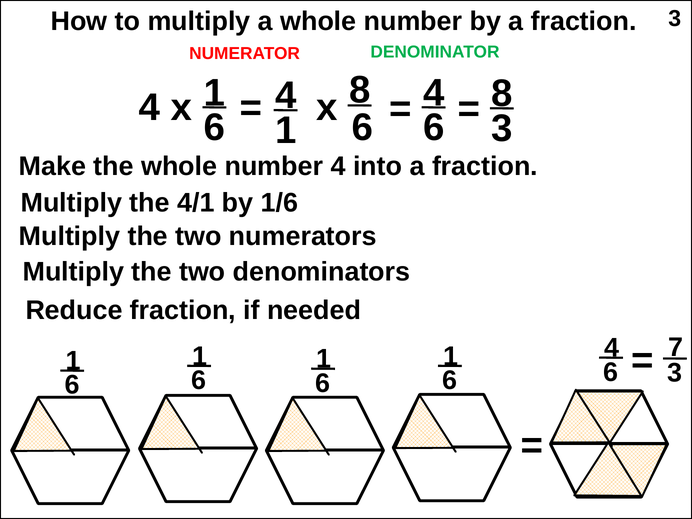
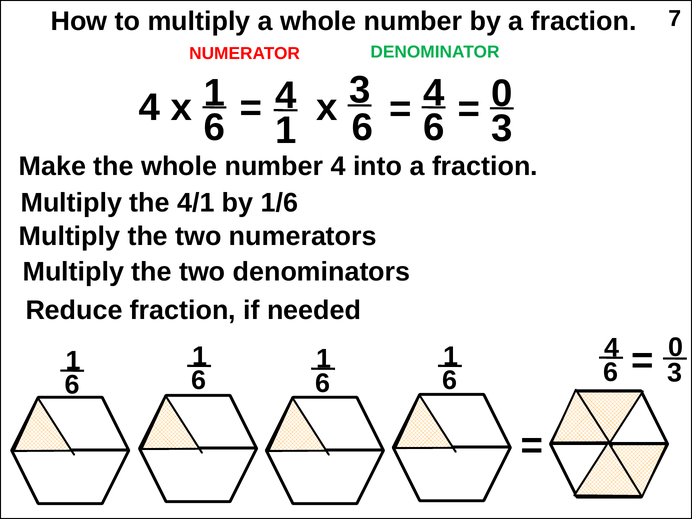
fraction 3: 3 -> 7
x 8: 8 -> 3
8 at (502, 94): 8 -> 0
7 at (676, 348): 7 -> 0
